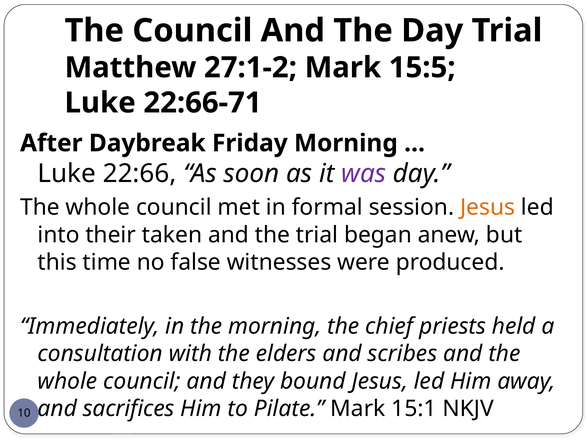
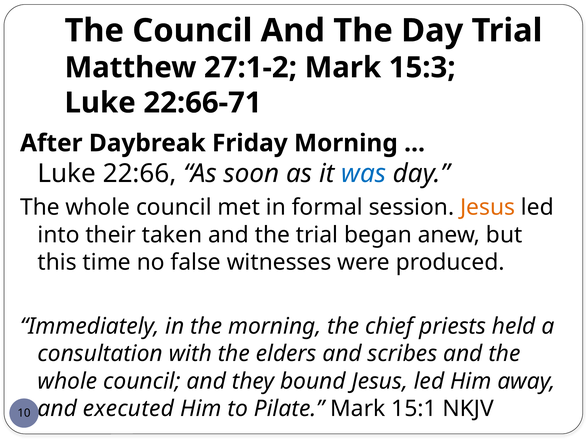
15:5: 15:5 -> 15:3
was colour: purple -> blue
sacrifices: sacrifices -> executed
